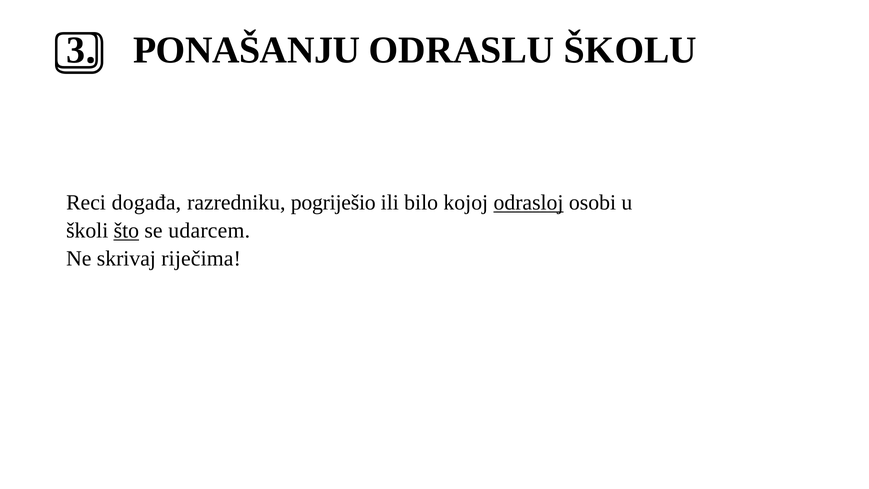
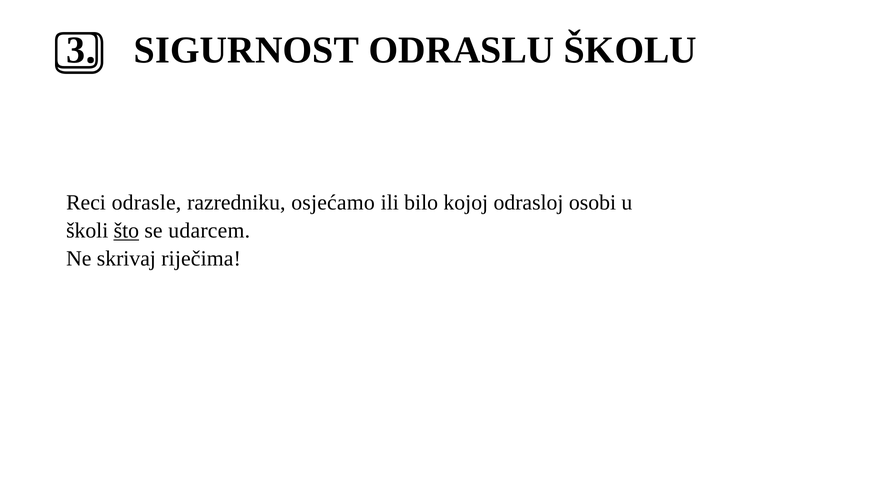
PONAŠANJU: PONAŠANJU -> SIGURNOST
događa: događa -> odrasle
pogriješio: pogriješio -> osjećamo
odrasloj underline: present -> none
